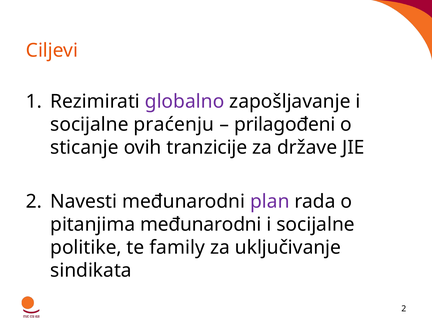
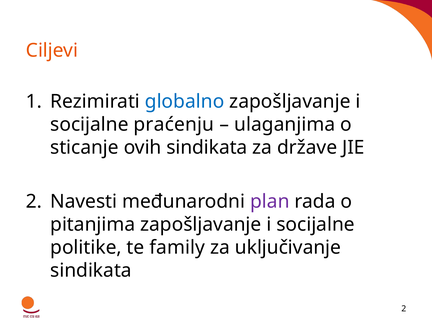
globalno colour: purple -> blue
prilagođeni: prilagođeni -> ulaganjima
ovih tranzicije: tranzicije -> sindikata
pitanjima međunarodni: međunarodni -> zapošljavanje
